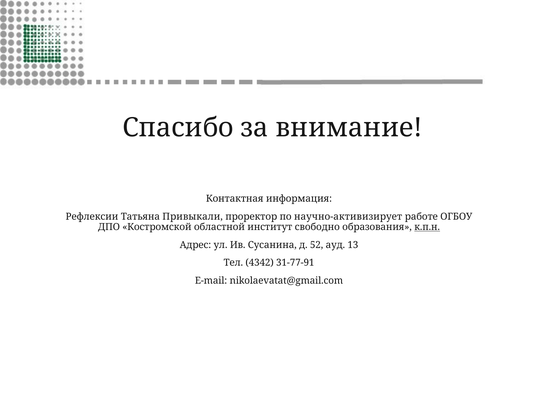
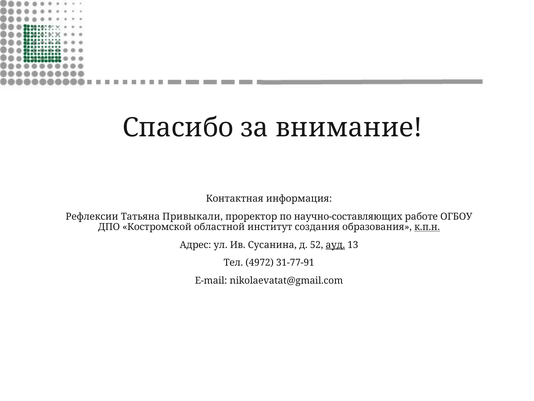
научно-активизирует: научно-активизирует -> научно-составляющих
свободно: свободно -> создания
ауд underline: none -> present
4342: 4342 -> 4972
